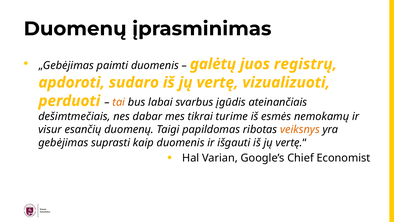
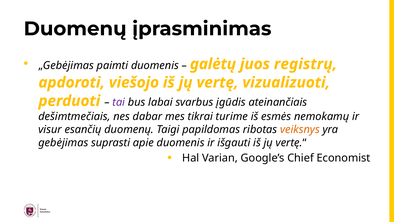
sudaro: sudaro -> viešojo
tai colour: orange -> purple
kaip: kaip -> apie
